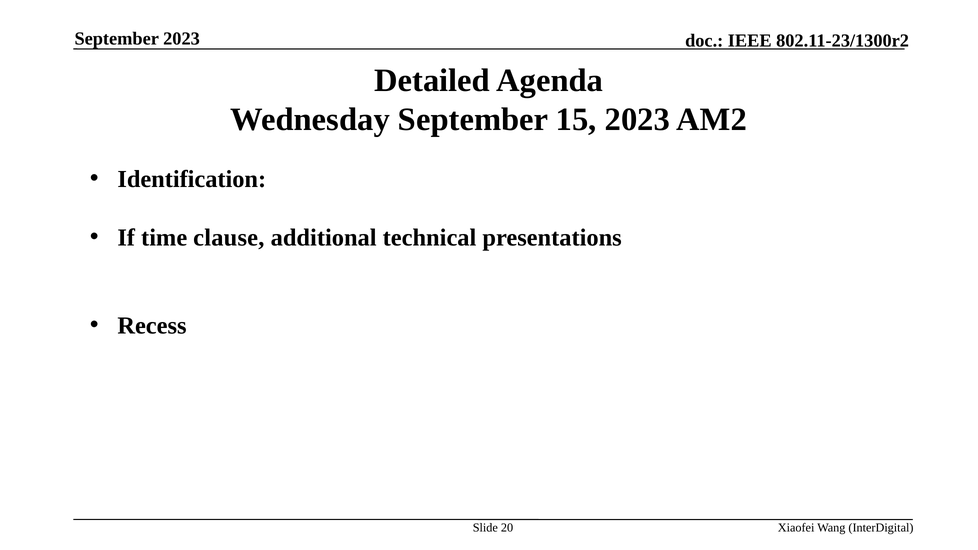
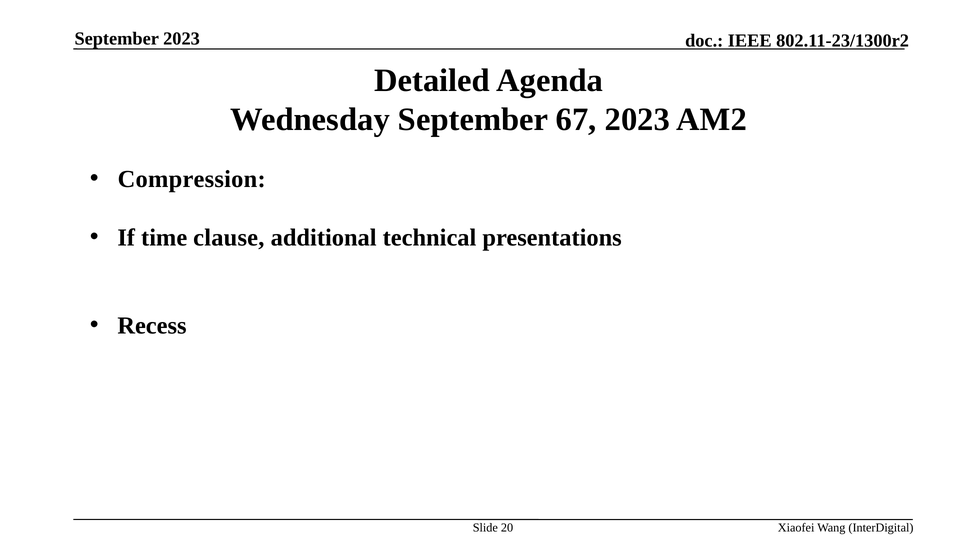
15: 15 -> 67
Identification: Identification -> Compression
